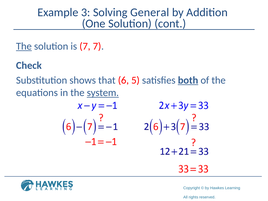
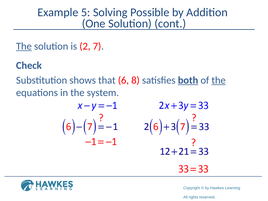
3: 3 -> 5
General: General -> Possible
is 7: 7 -> 2
5: 5 -> 8
the at (219, 80) underline: none -> present
system underline: present -> none
